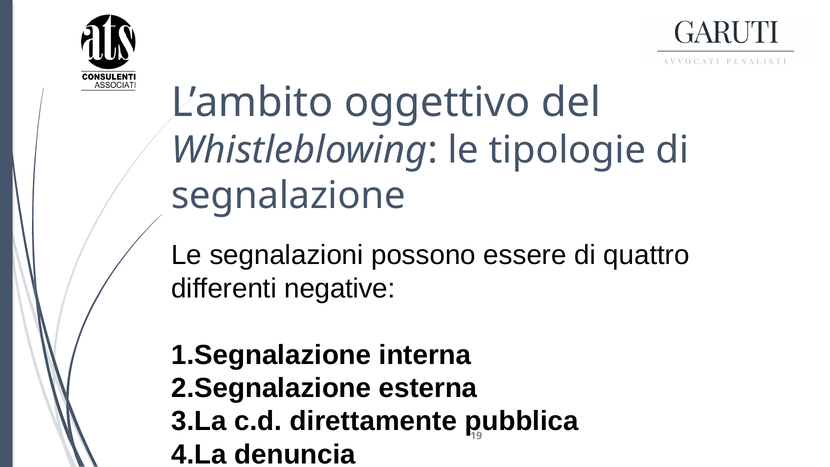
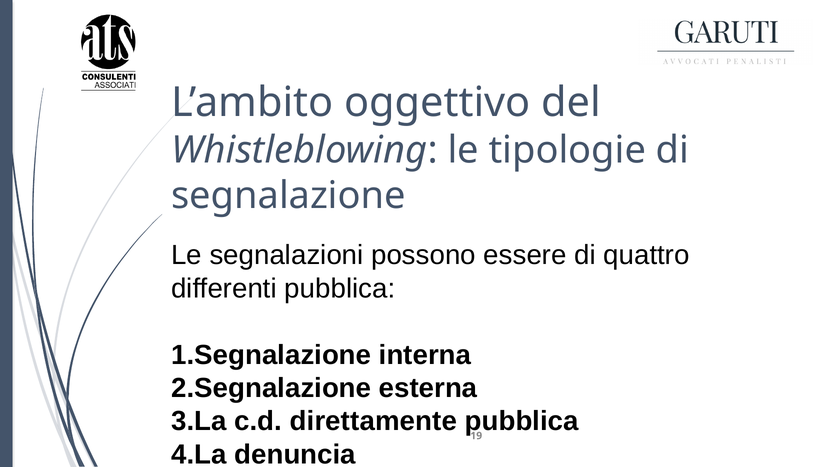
differenti negative: negative -> pubblica
